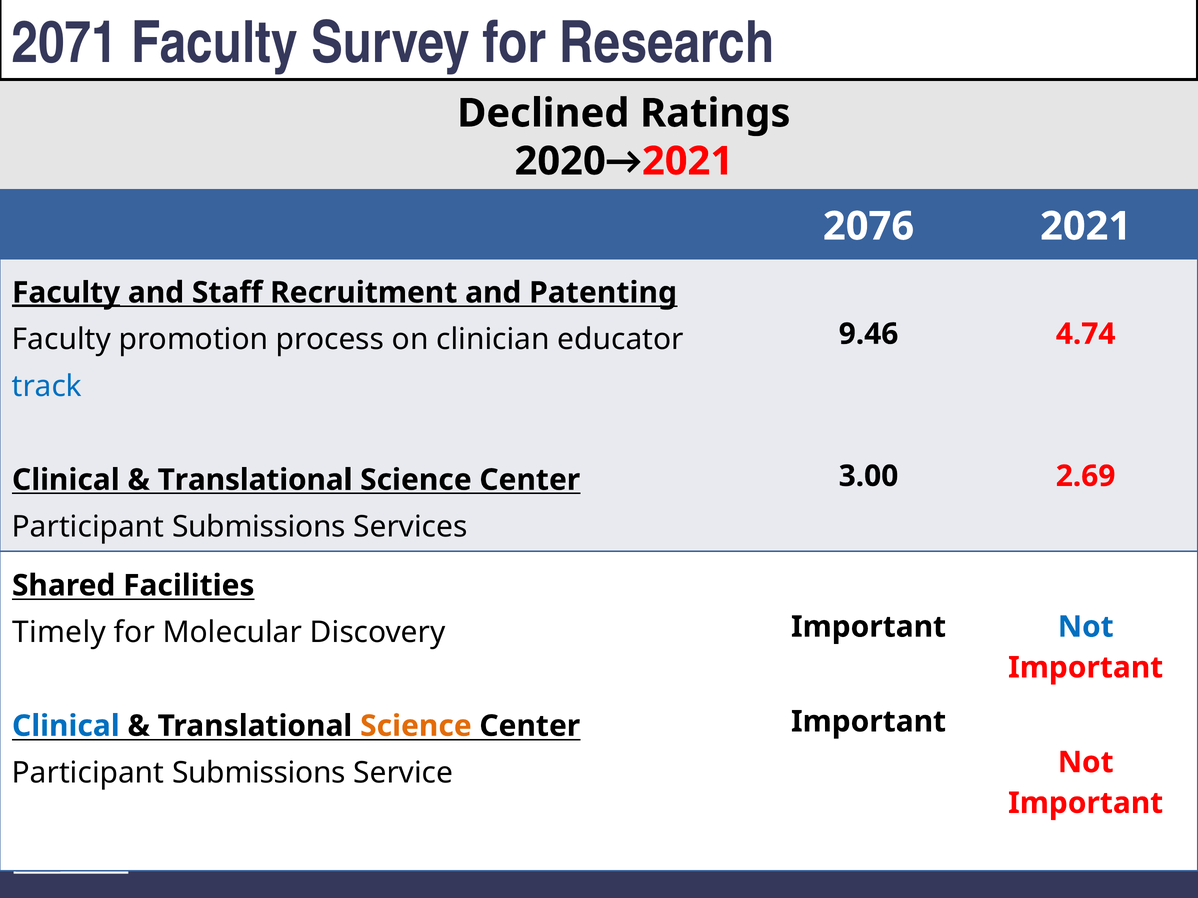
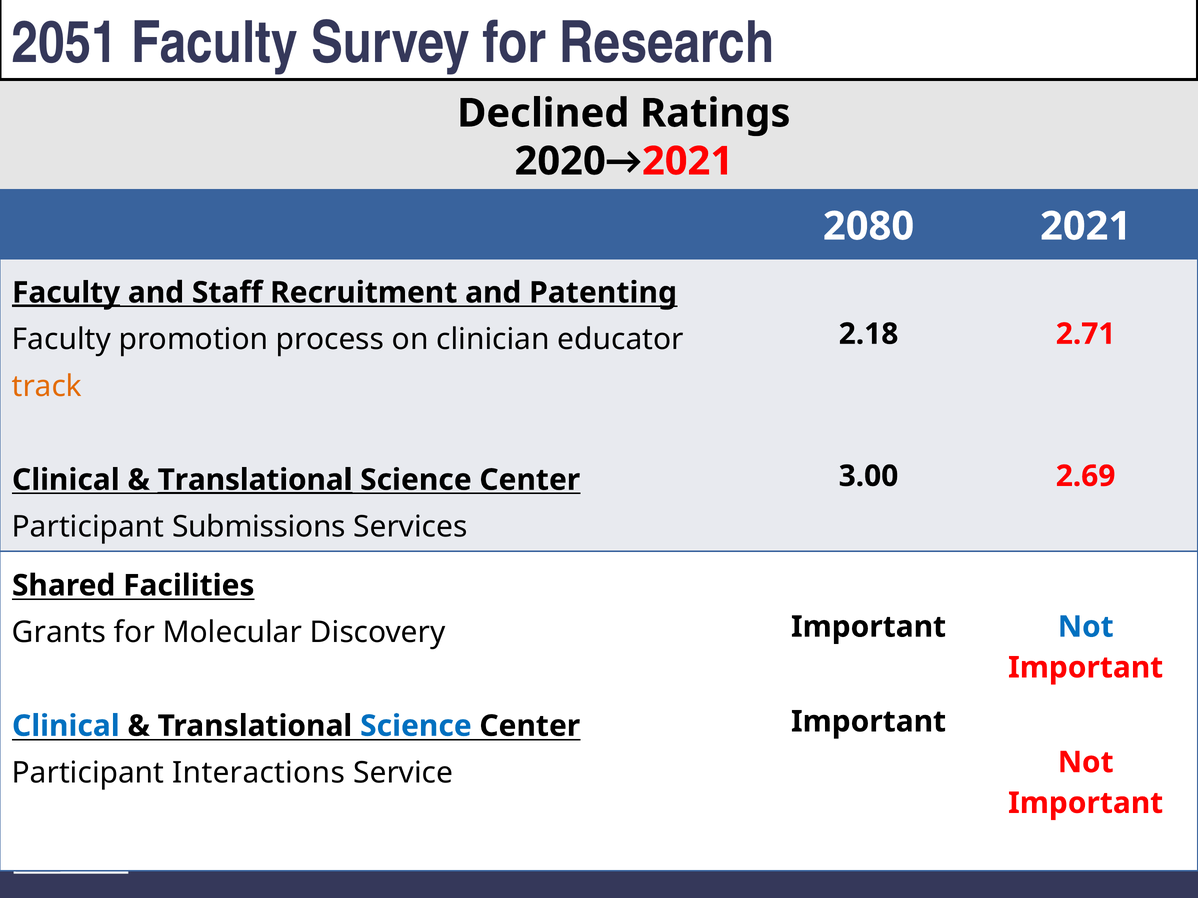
2071: 2071 -> 2051
2076: 2076 -> 2080
9.46: 9.46 -> 2.18
4.74: 4.74 -> 2.71
track colour: blue -> orange
Translational at (255, 480) underline: none -> present
Timely: Timely -> Grants
Science at (416, 726) colour: orange -> blue
Submissions at (259, 773): Submissions -> Interactions
